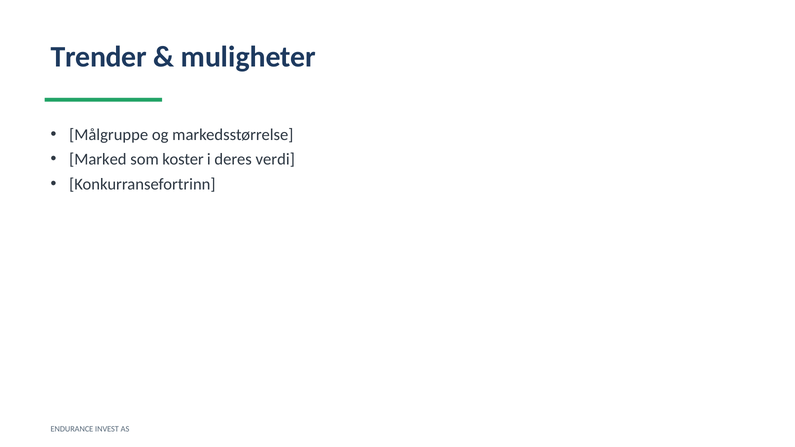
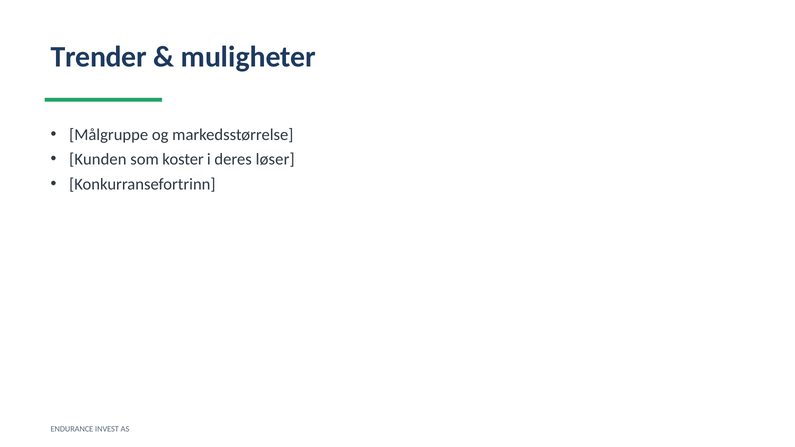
Marked: Marked -> Kunden
verdi: verdi -> løser
